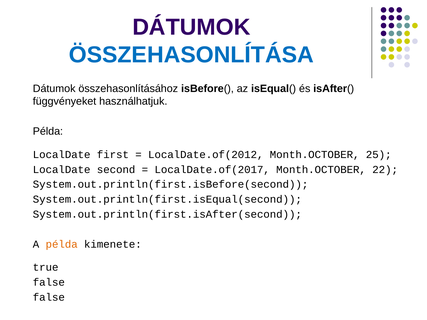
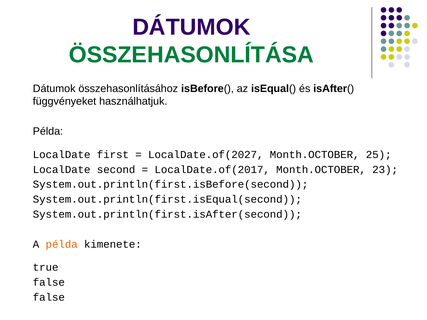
ÖSSZEHASONLÍTÁSA colour: blue -> green
LocalDate.of(2012: LocalDate.of(2012 -> LocalDate.of(2027
22: 22 -> 23
